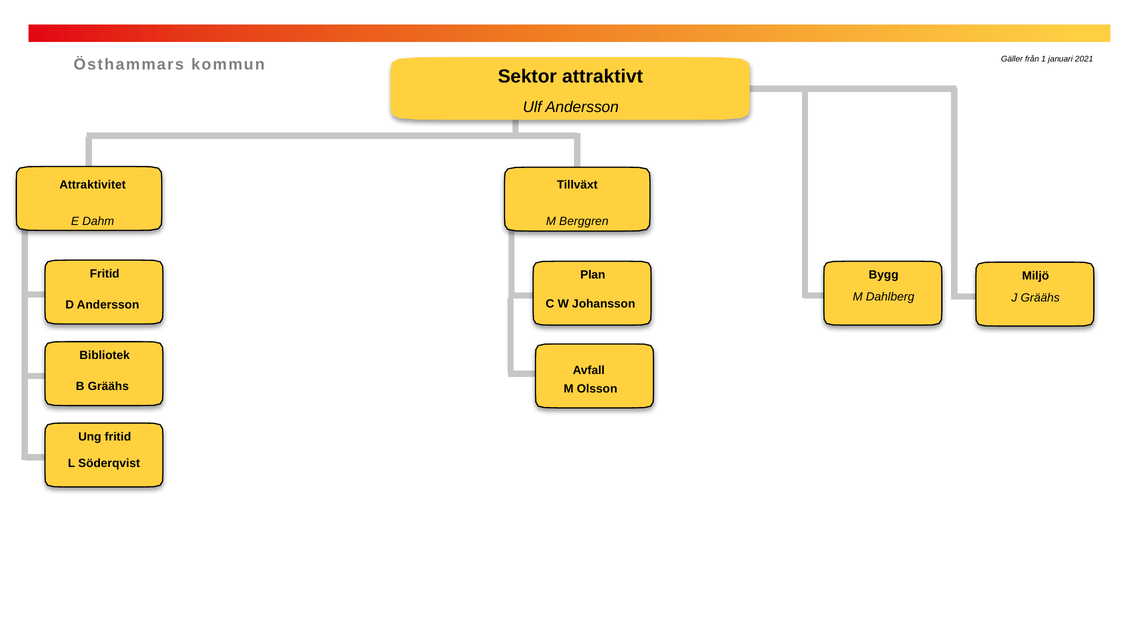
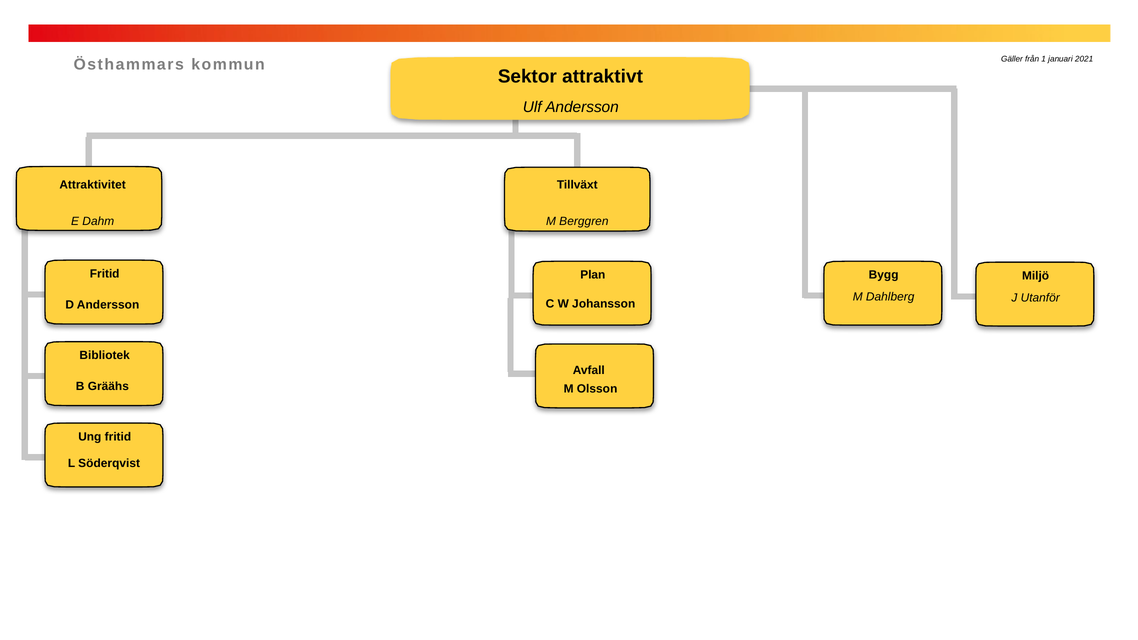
J Gräähs: Gräähs -> Utanför
